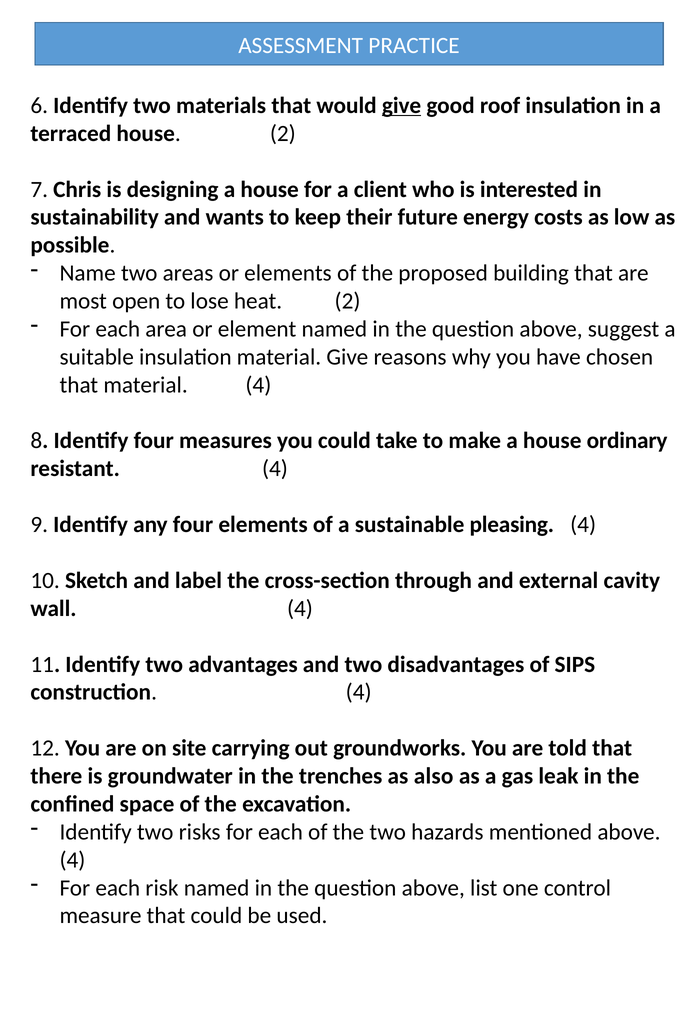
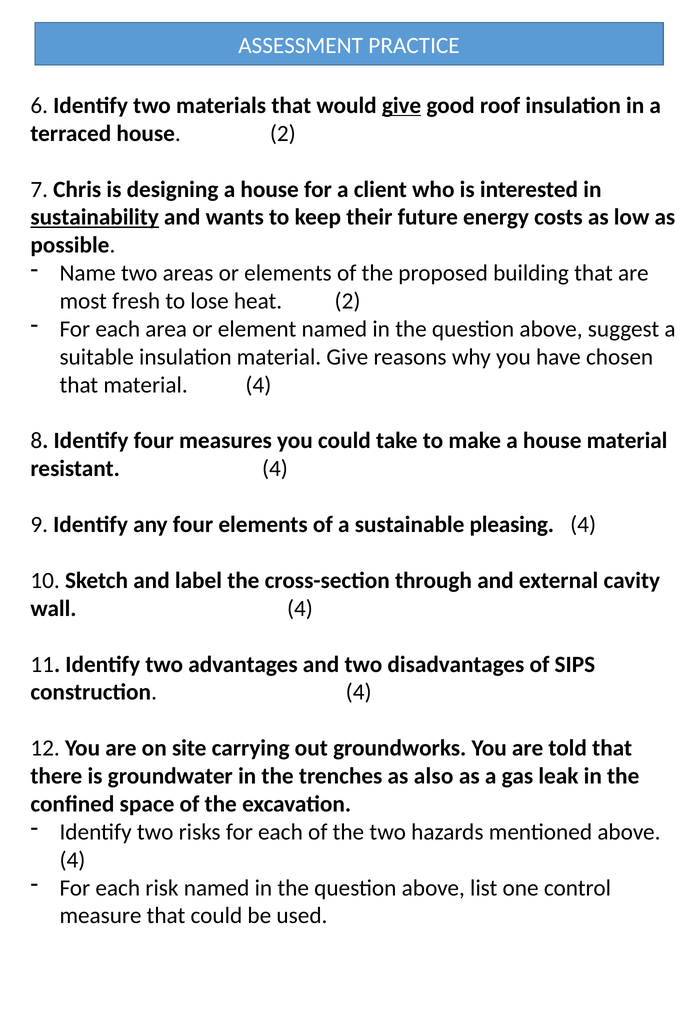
sustainability underline: none -> present
open: open -> fresh
house ordinary: ordinary -> material
